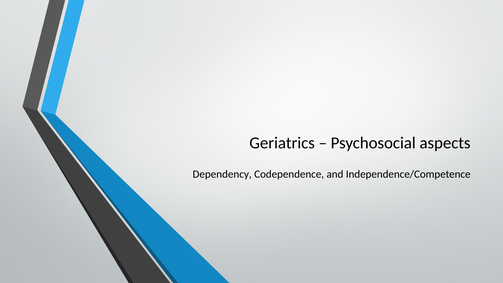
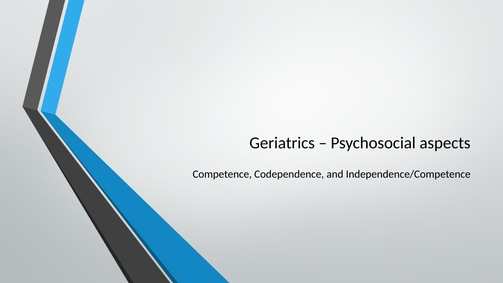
Dependency: Dependency -> Competence
